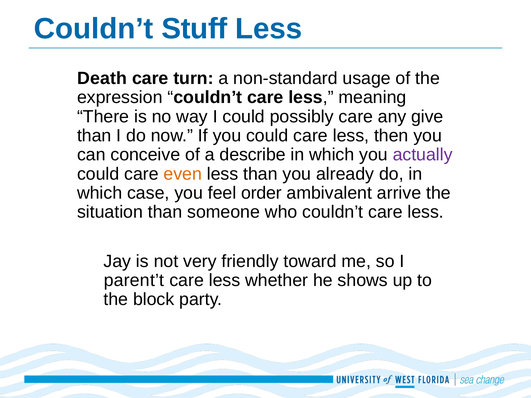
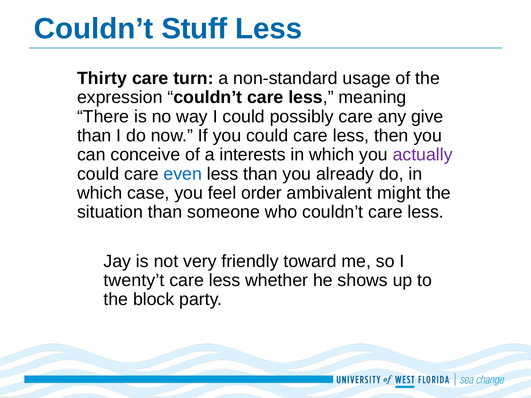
Death: Death -> Thirty
describe: describe -> interests
even colour: orange -> blue
arrive: arrive -> might
parent’t: parent’t -> twenty’t
